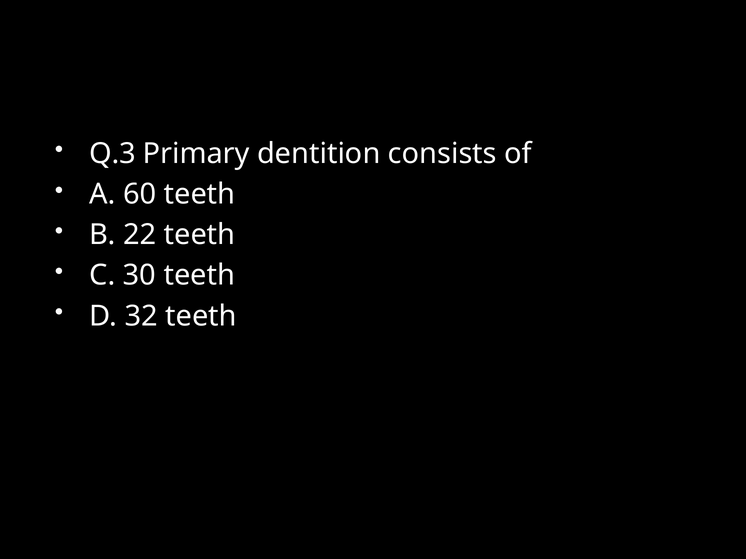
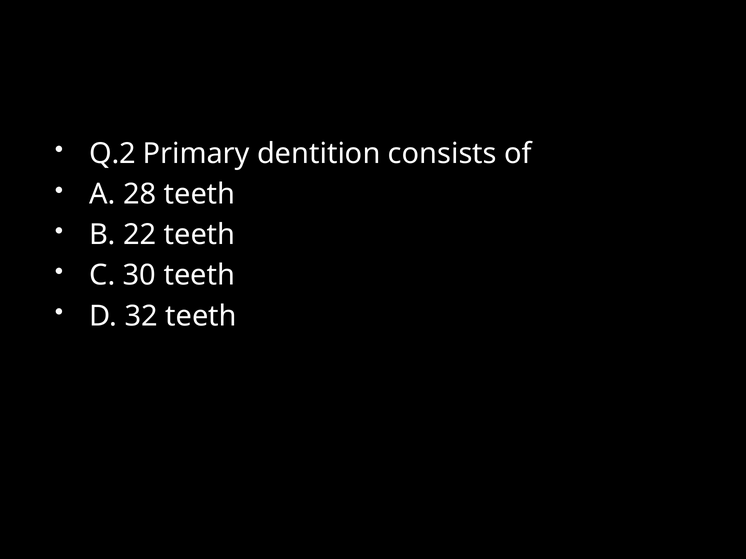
Q.3: Q.3 -> Q.2
60: 60 -> 28
